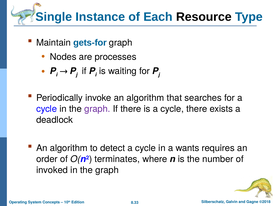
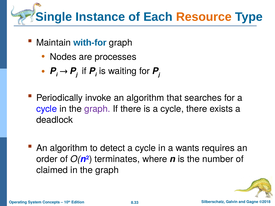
Resource colour: black -> orange
gets-for: gets-for -> with-for
invoked: invoked -> claimed
